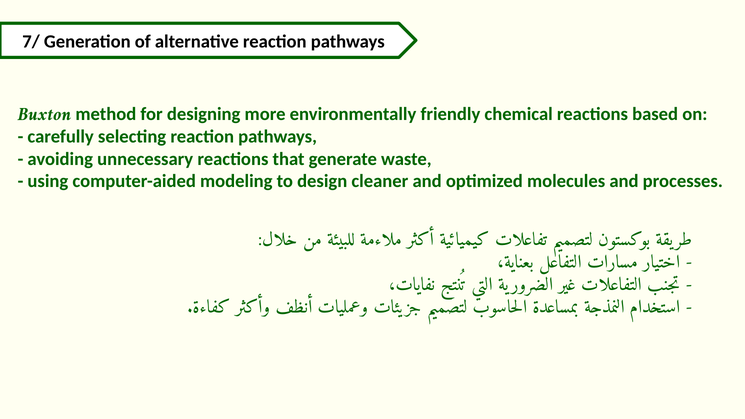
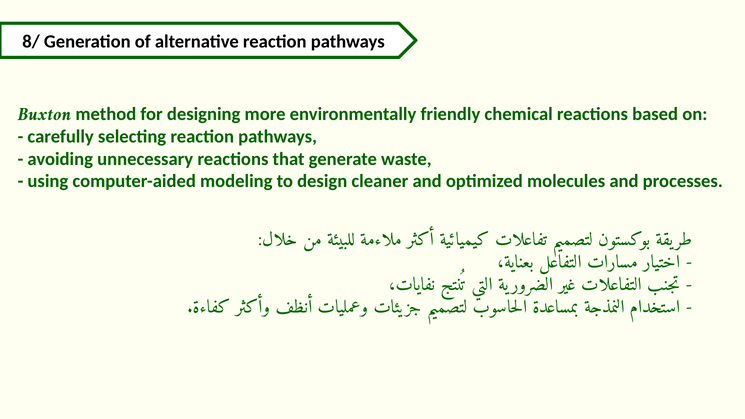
7/: 7/ -> 8/
